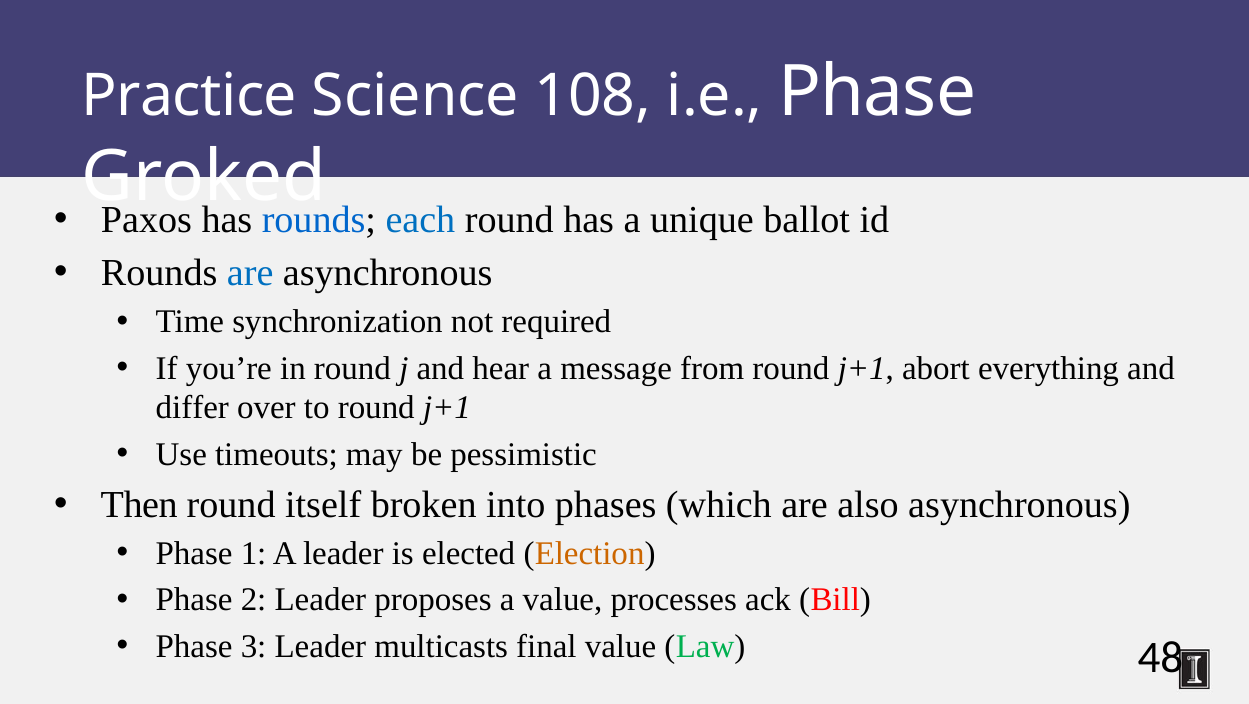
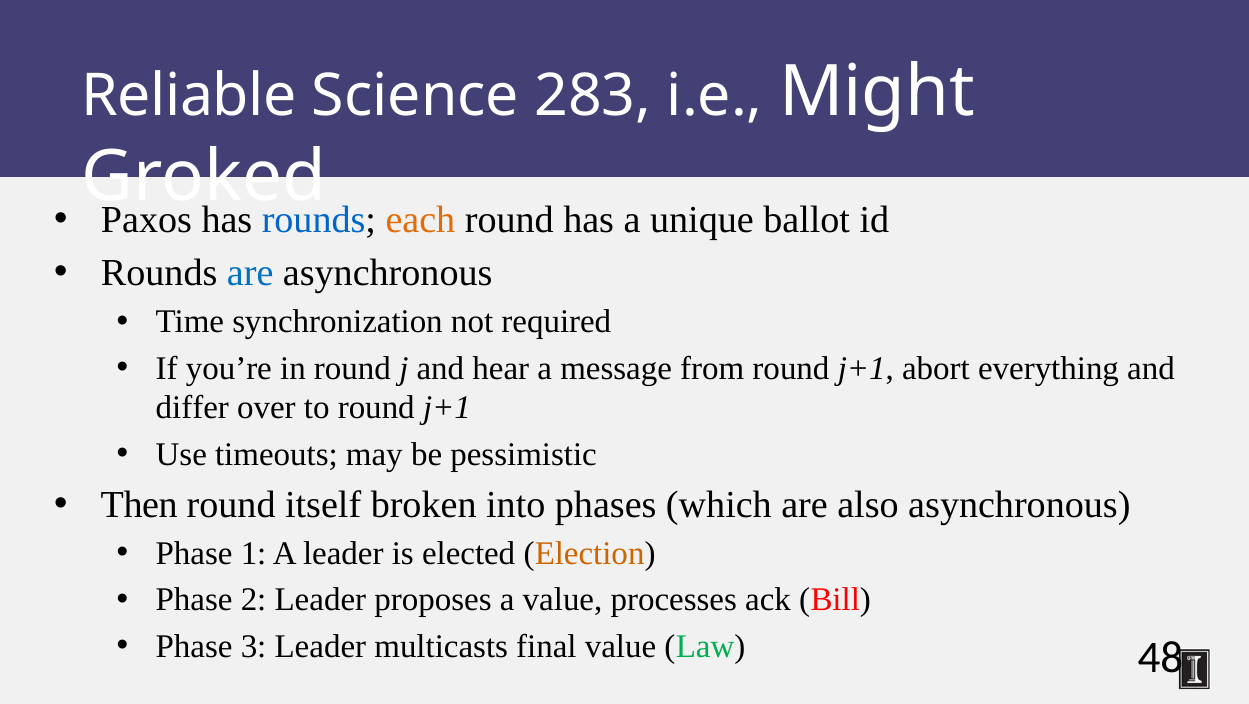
Practice: Practice -> Reliable
108: 108 -> 283
i.e Phase: Phase -> Might
each colour: blue -> orange
